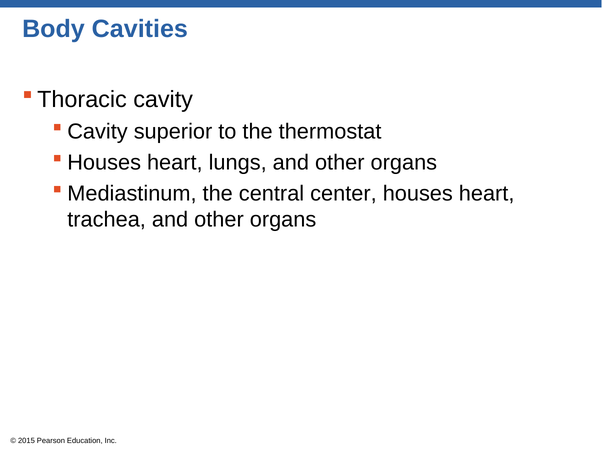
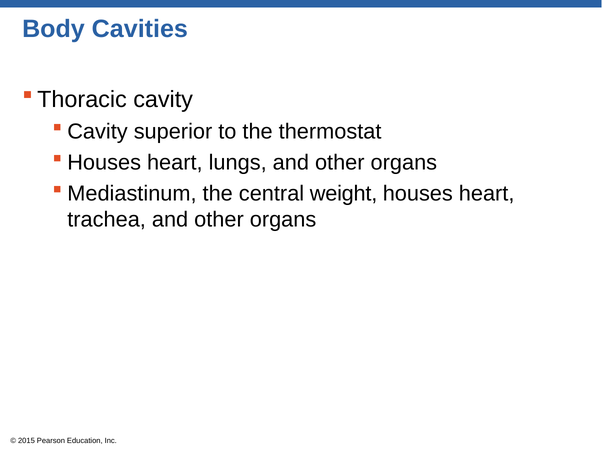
center: center -> weight
